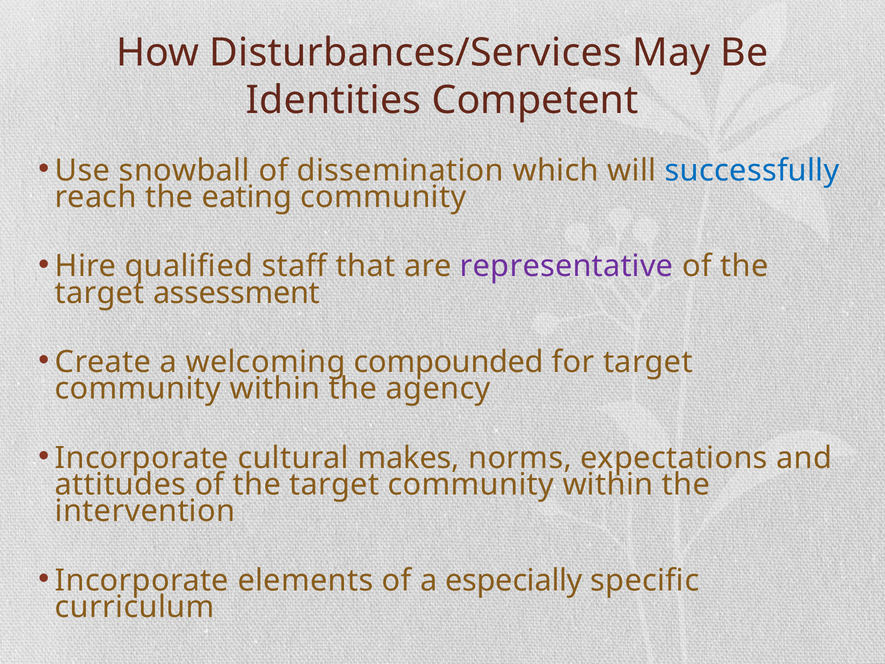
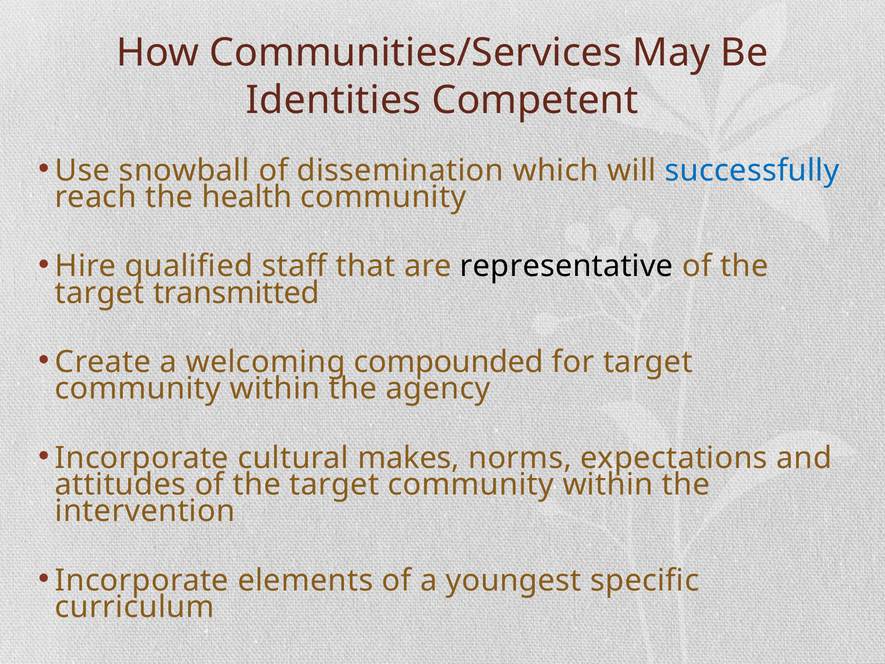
Disturbances/Services: Disturbances/Services -> Communities/Services
eating: eating -> health
representative colour: purple -> black
assessment: assessment -> transmitted
especially: especially -> youngest
